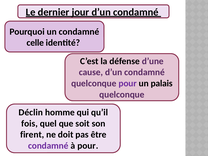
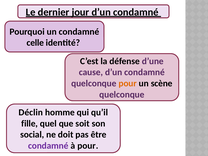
pour at (128, 83) colour: purple -> orange
palais: palais -> scène
fois: fois -> fille
firent: firent -> social
